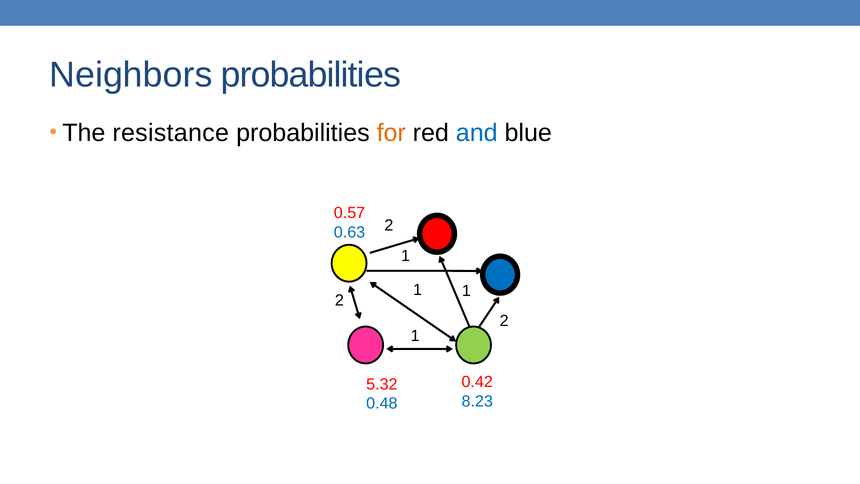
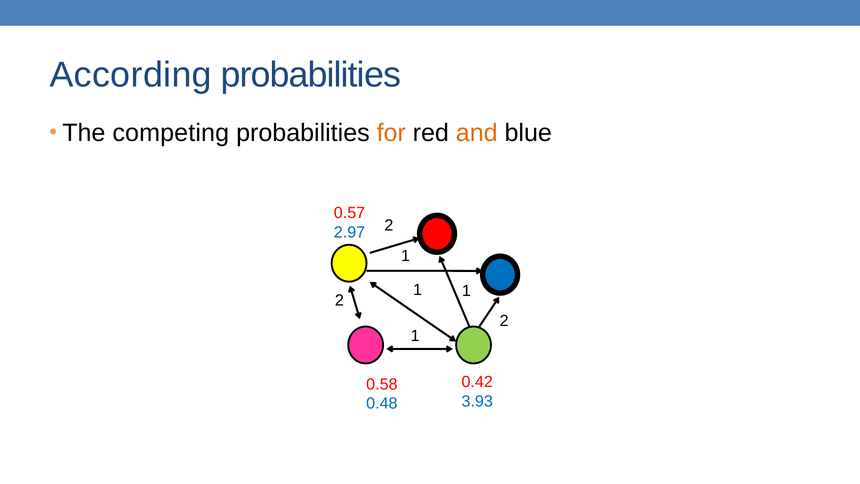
Neighbors: Neighbors -> According
resistance: resistance -> competing
and colour: blue -> orange
0.63: 0.63 -> 2.97
5.32: 5.32 -> 0.58
8.23: 8.23 -> 3.93
